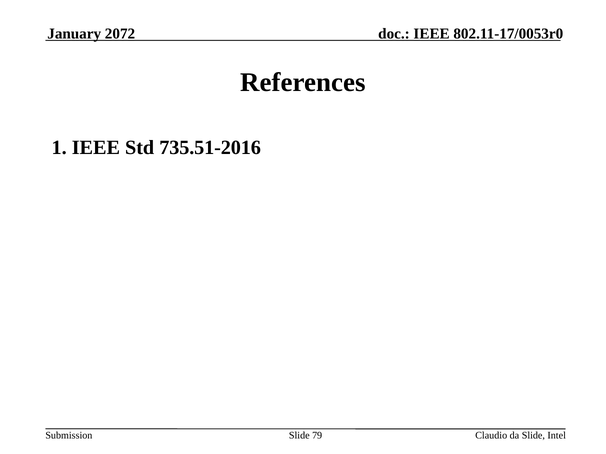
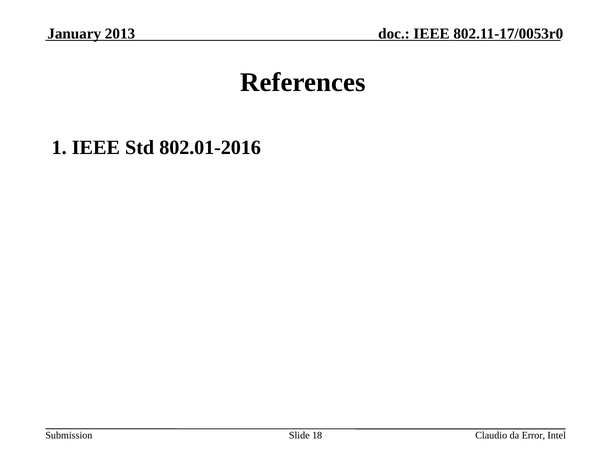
2072: 2072 -> 2013
735.51-2016: 735.51-2016 -> 802.01-2016
79: 79 -> 18
da Slide: Slide -> Error
